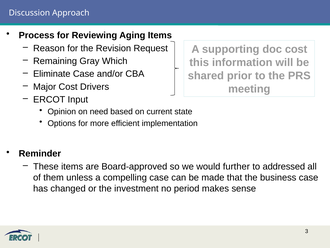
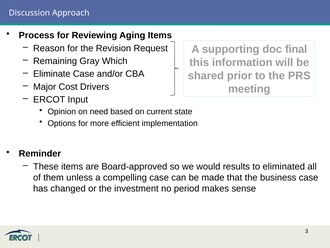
doc cost: cost -> final
further: further -> results
addressed: addressed -> eliminated
